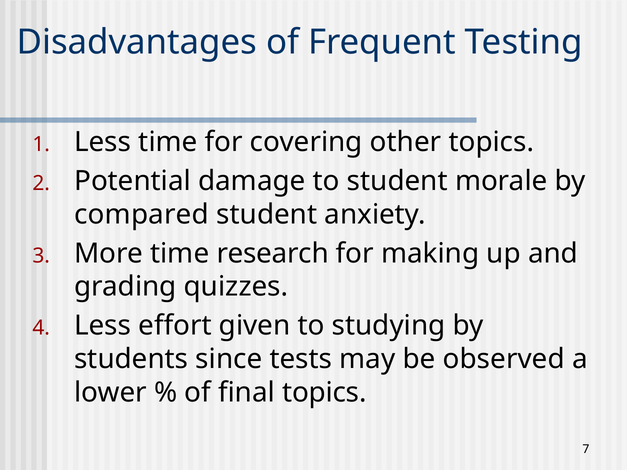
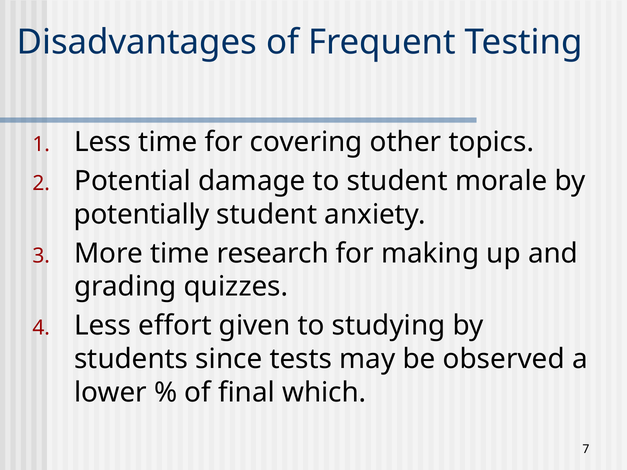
compared: compared -> potentially
final topics: topics -> which
